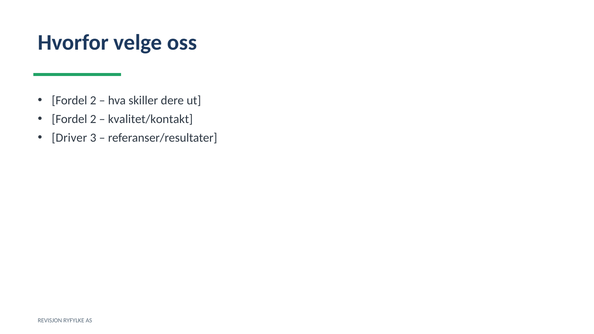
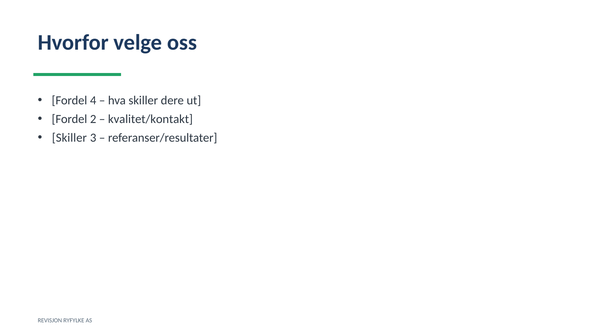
2 at (93, 101): 2 -> 4
Driver at (69, 138): Driver -> Skiller
